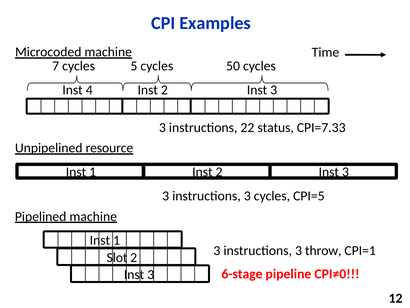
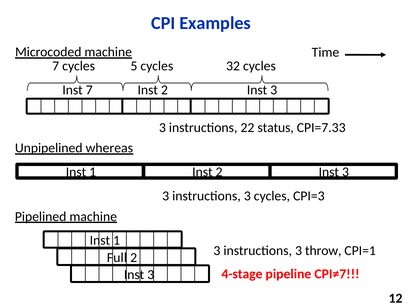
50: 50 -> 32
Inst 4: 4 -> 7
resource: resource -> whereas
CPI=5: CPI=5 -> CPI=3
Slot: Slot -> Full
6-stage: 6-stage -> 4-stage
CPI≠0: CPI≠0 -> CPI≠7
